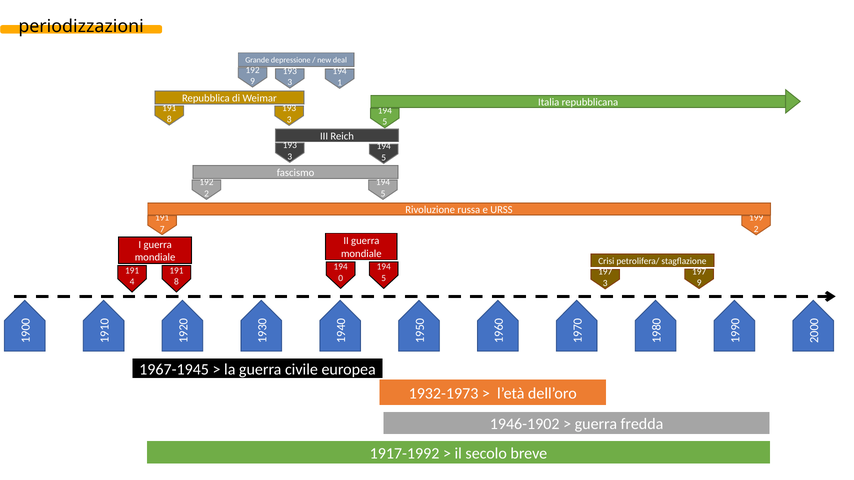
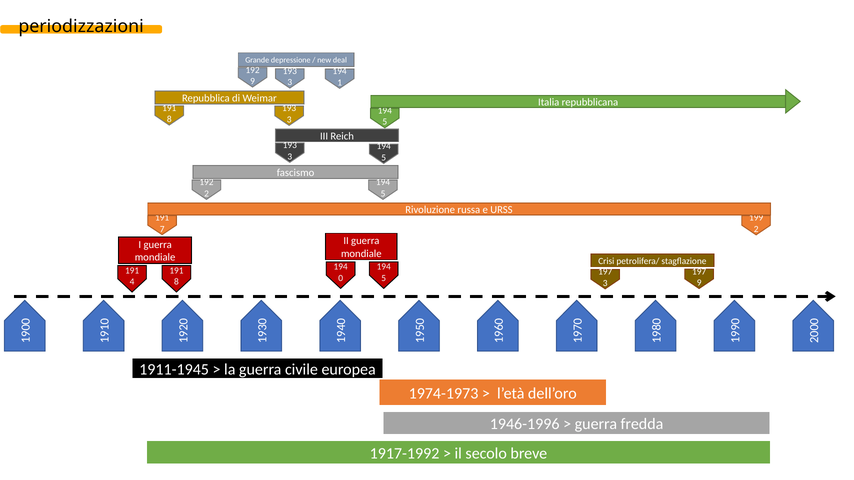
1967-1945: 1967-1945 -> 1911-1945
1932-1973: 1932-1973 -> 1974-1973
1946-1902: 1946-1902 -> 1946-1996
